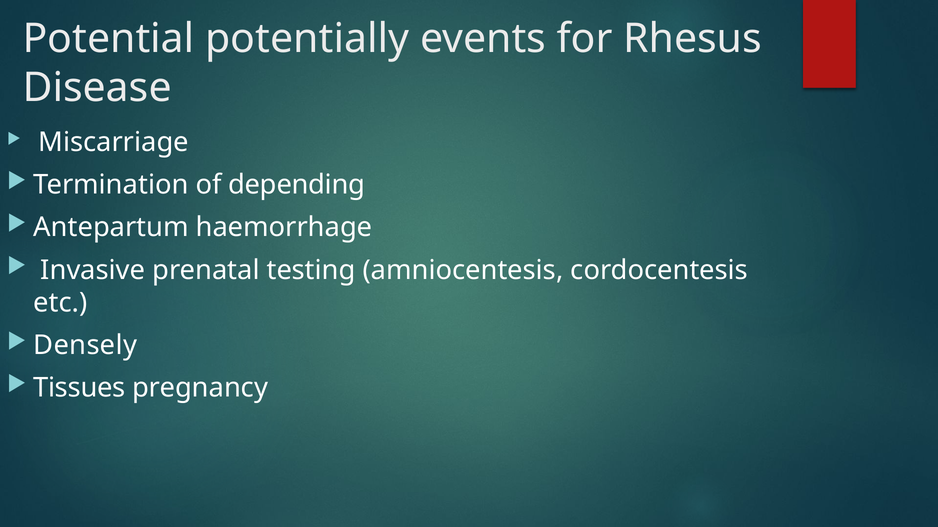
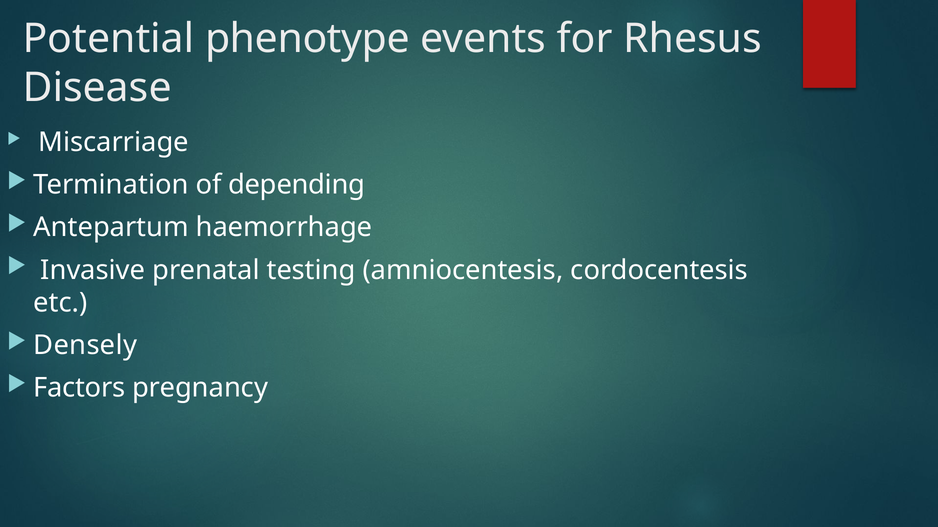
potentially: potentially -> phenotype
Tissues: Tissues -> Factors
